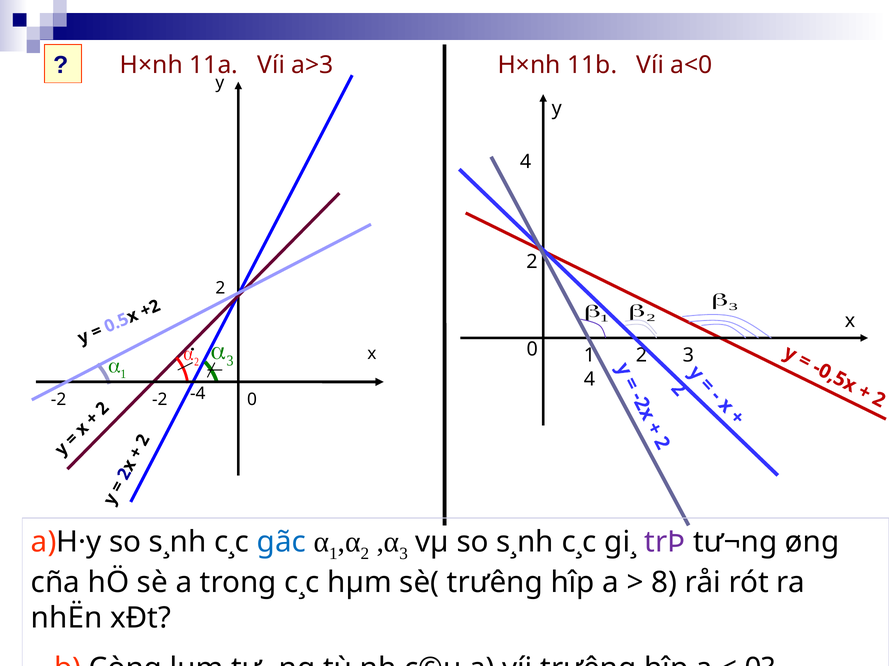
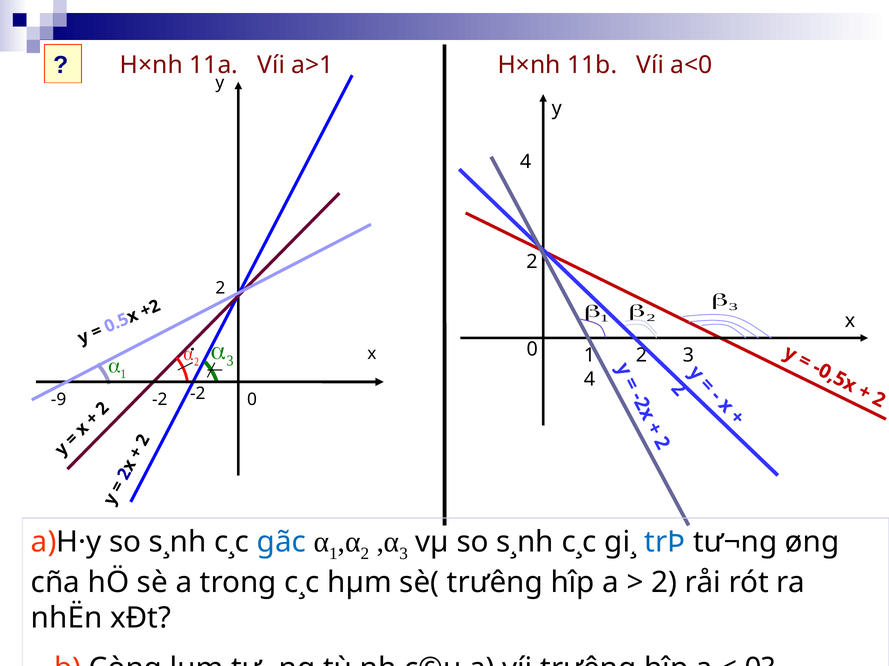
a>3: a>3 -> a>1
-4 at (198, 394): -4 -> -2
-2 at (59, 400): -2 -> -9
trÞ colour: purple -> blue
8 at (664, 583): 8 -> 2
